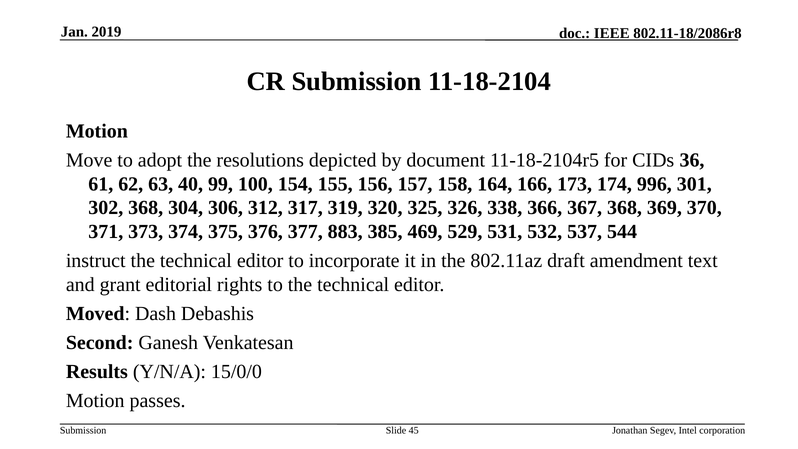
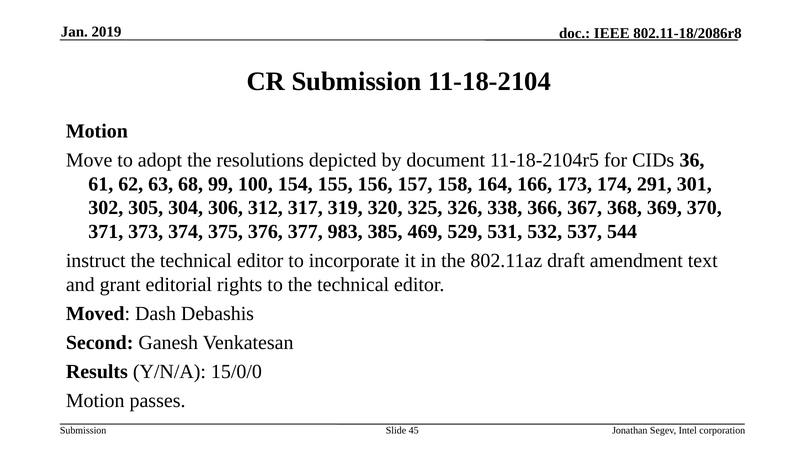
40: 40 -> 68
996: 996 -> 291
302 368: 368 -> 305
883: 883 -> 983
